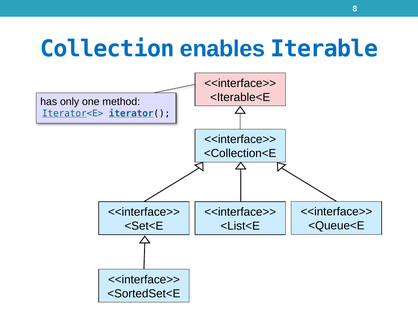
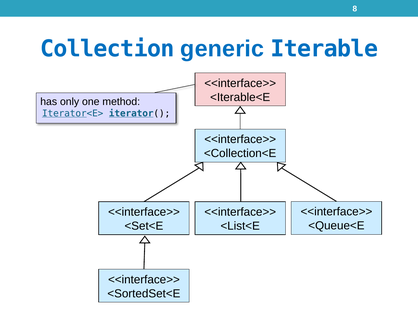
enables: enables -> generic
